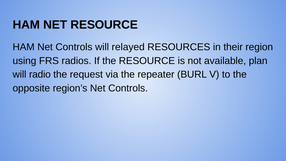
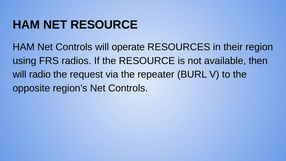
relayed: relayed -> operate
plan: plan -> then
